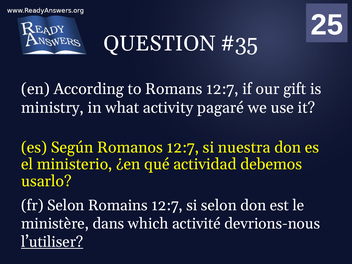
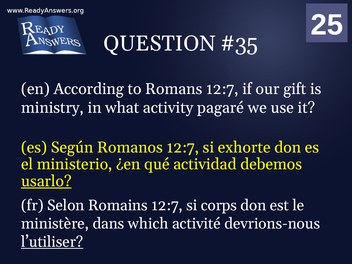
nuestra: nuestra -> exhorte
usarlo underline: none -> present
si selon: selon -> corps
